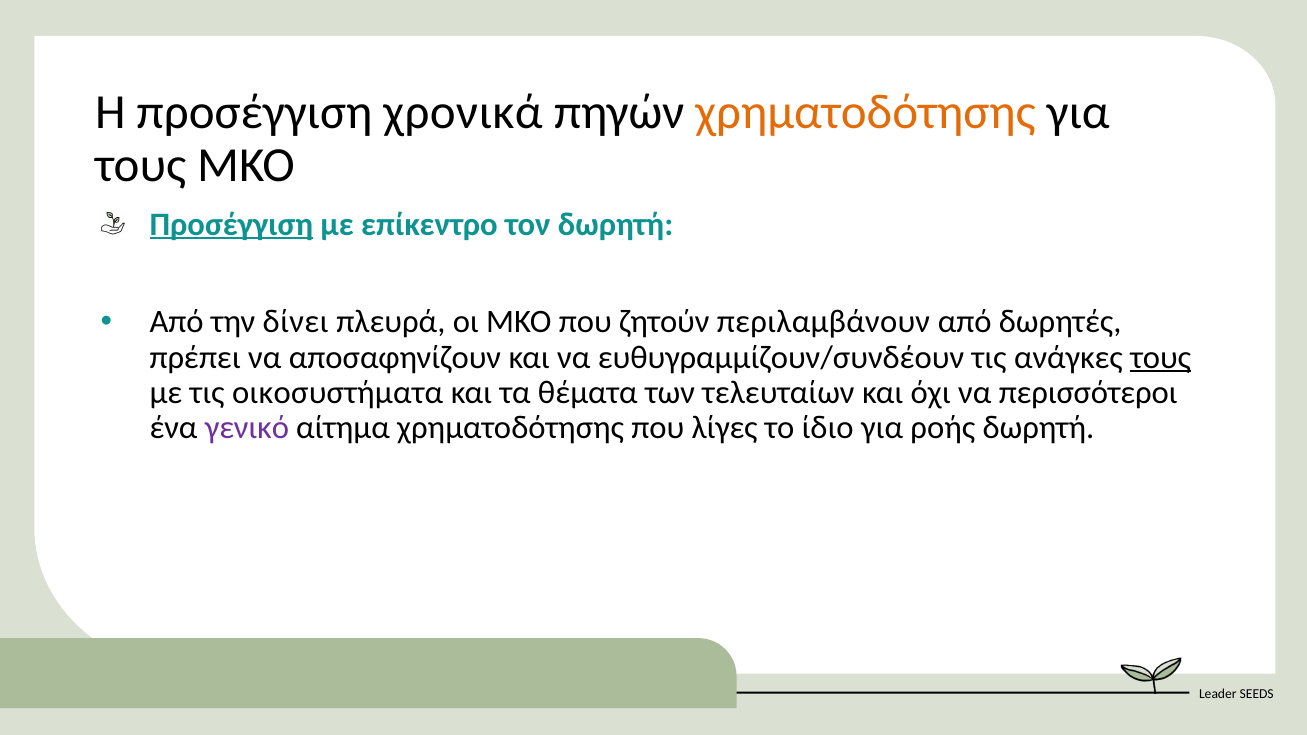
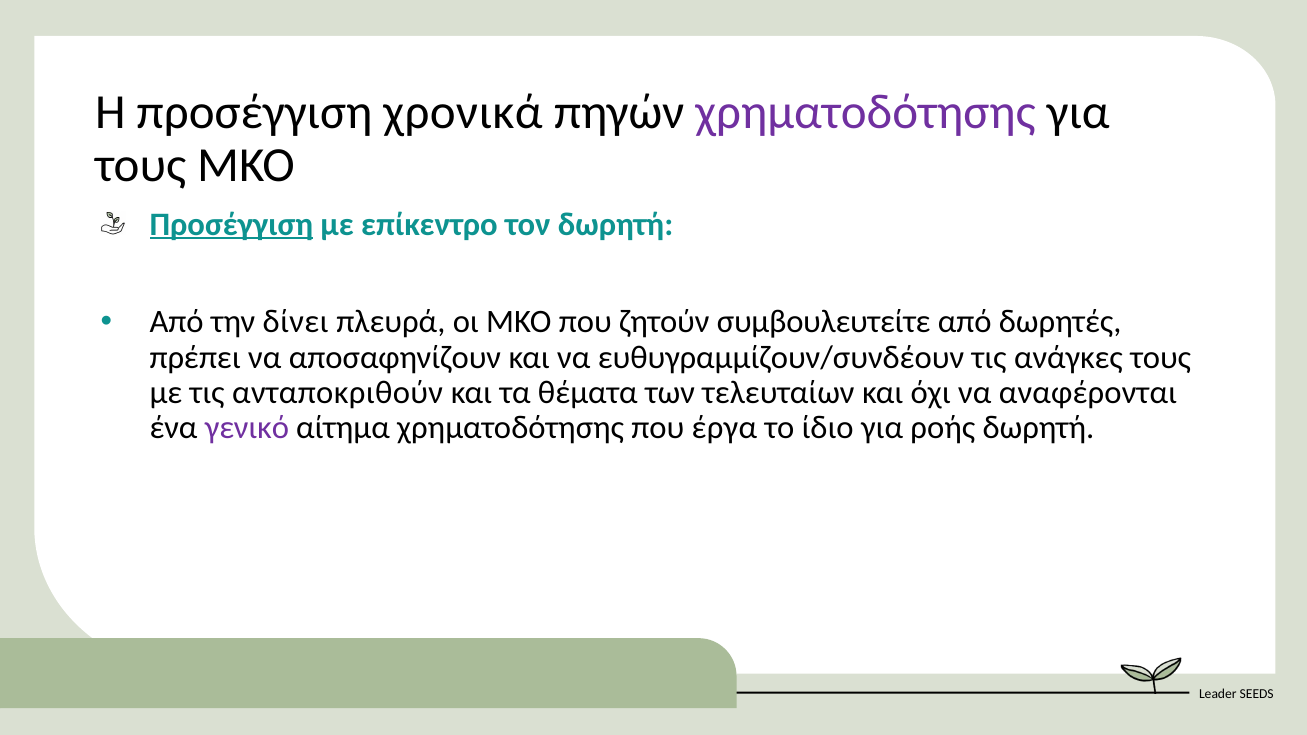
χρηματοδότησης at (866, 113) colour: orange -> purple
περιλαμβάνουν: περιλαμβάνουν -> συμβουλευτείτε
τους at (1161, 357) underline: present -> none
οικοσυστήματα: οικοσυστήματα -> ανταποκριθούν
περισσότεροι: περισσότεροι -> αναφέρονται
λίγες: λίγες -> έργα
